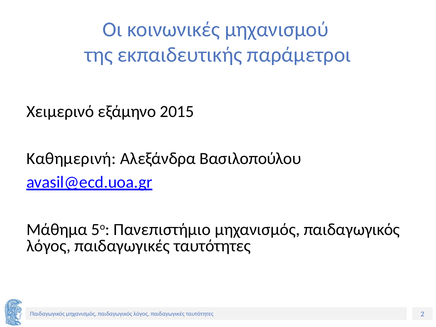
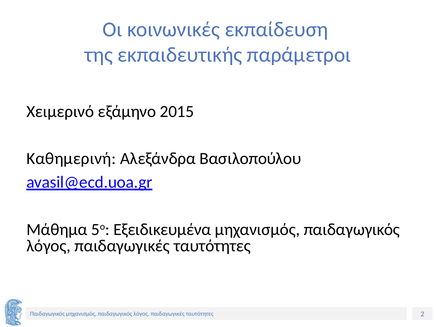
μηχανισμού: μηχανισμού -> εκπαίδευση
Πανεπιστήμιο: Πανεπιστήμιο -> Εξειδικευμένα
